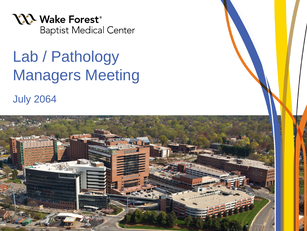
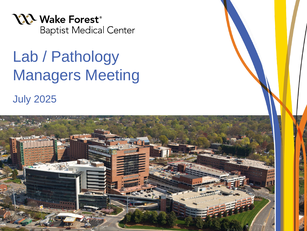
2064: 2064 -> 2025
